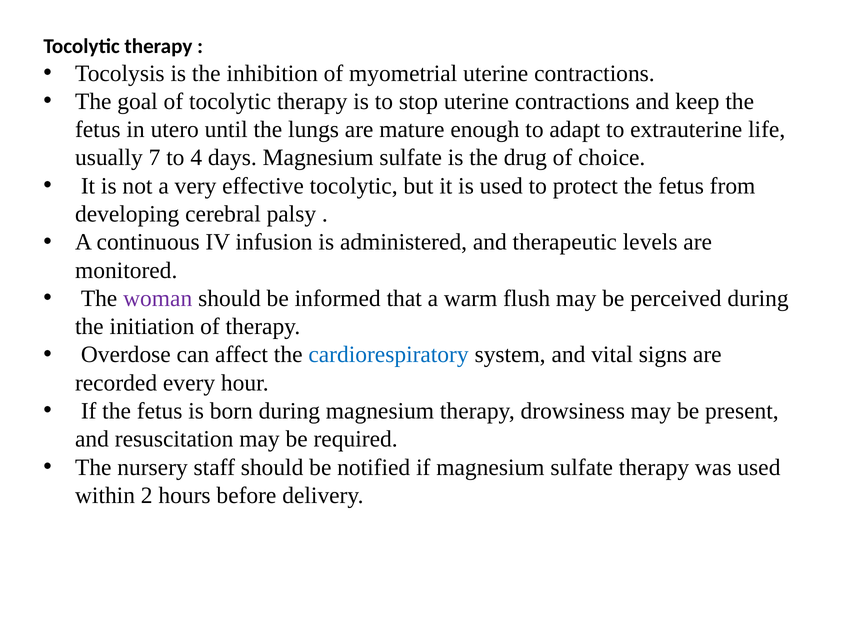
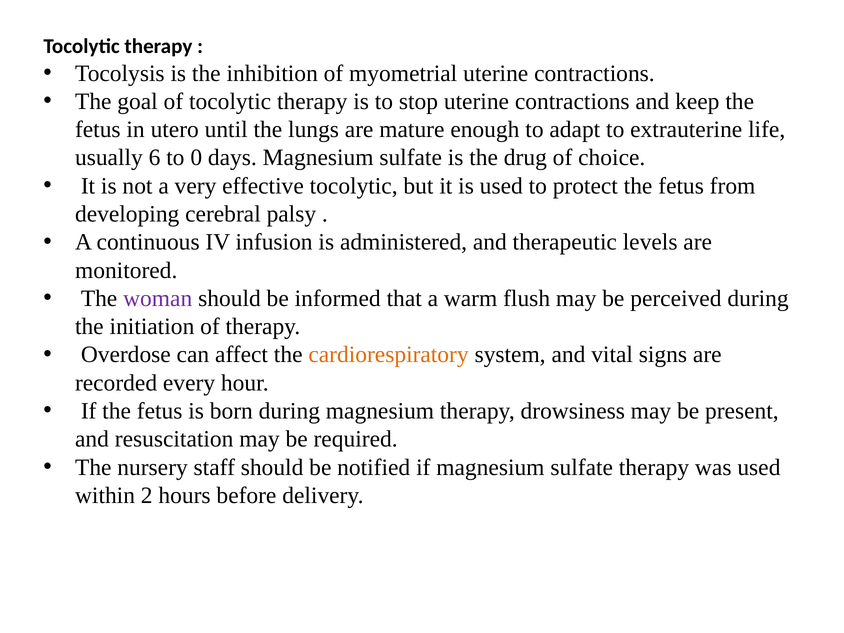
7: 7 -> 6
4: 4 -> 0
cardiorespiratory colour: blue -> orange
